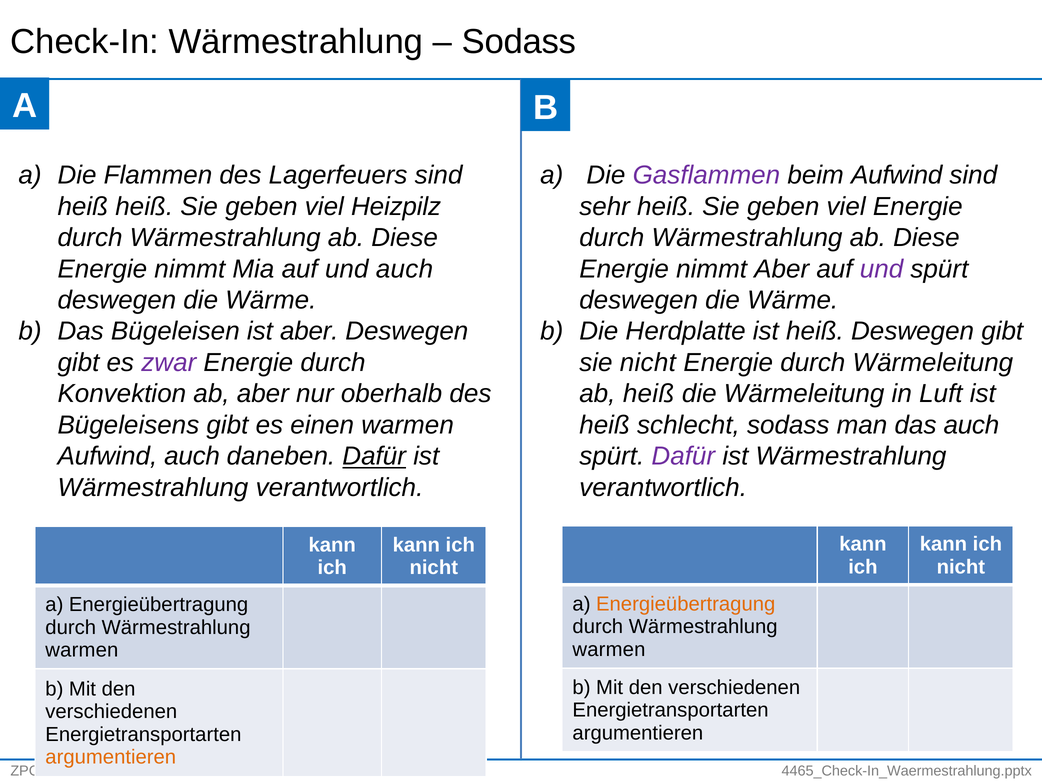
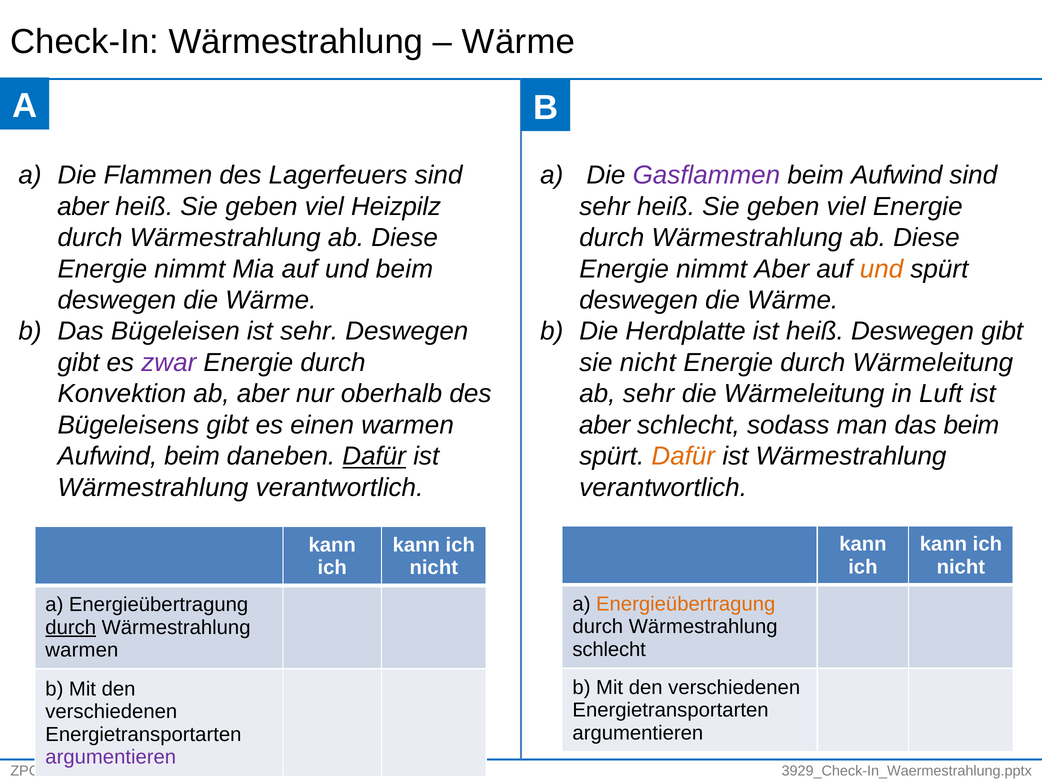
Sodass at (519, 42): Sodass -> Wärme
heiß at (83, 207): heiß -> aber
und auch: auch -> beim
und at (882, 269) colour: purple -> orange
ist aber: aber -> sehr
ab heiß: heiß -> sehr
heiß at (605, 425): heiß -> aber
das auch: auch -> beim
Aufwind auch: auch -> beim
Dafür at (683, 457) colour: purple -> orange
durch at (71, 628) underline: none -> present
warmen at (609, 650): warmen -> schlecht
argumentieren at (111, 758) colour: orange -> purple
4465_Check-In_Waermestrahlung.pptx: 4465_Check-In_Waermestrahlung.pptx -> 3929_Check-In_Waermestrahlung.pptx
